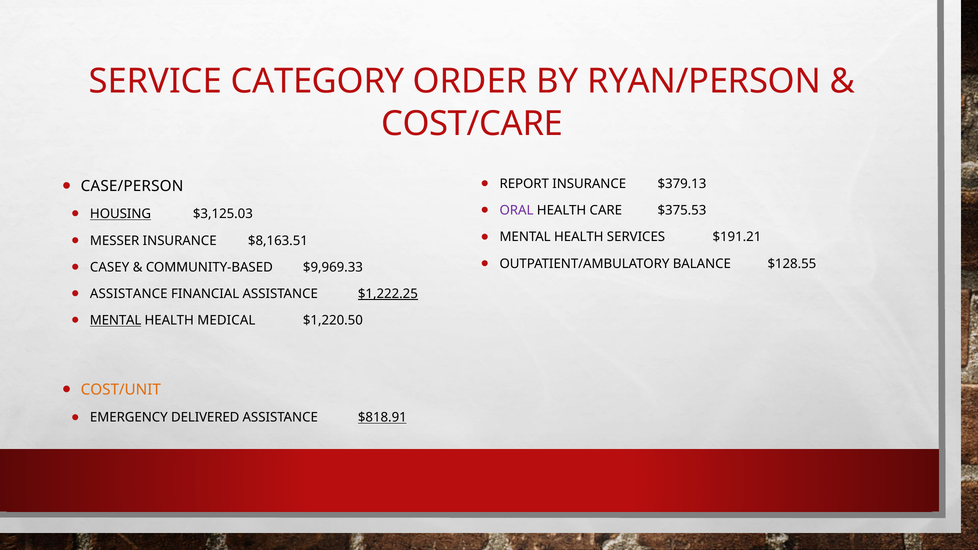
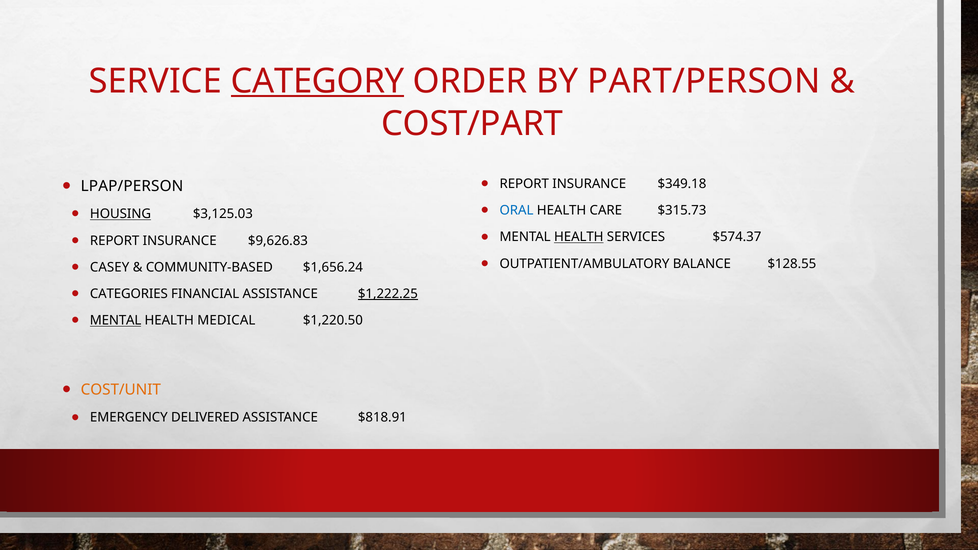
CATEGORY underline: none -> present
RYAN/PERSON: RYAN/PERSON -> PART/PERSON
COST/CARE: COST/CARE -> COST/PART
$379.13: $379.13 -> $349.18
CASE/PERSON: CASE/PERSON -> LPAP/PERSON
ORAL colour: purple -> blue
$375.53: $375.53 -> $315.73
HEALTH at (579, 237) underline: none -> present
$191.21: $191.21 -> $574.37
MESSER at (115, 241): MESSER -> REPORT
$8,163.51: $8,163.51 -> $9,626.83
$9,969.33: $9,969.33 -> $1,656.24
ASSISTANCE at (129, 294): ASSISTANCE -> CATEGORIES
$818.91 underline: present -> none
